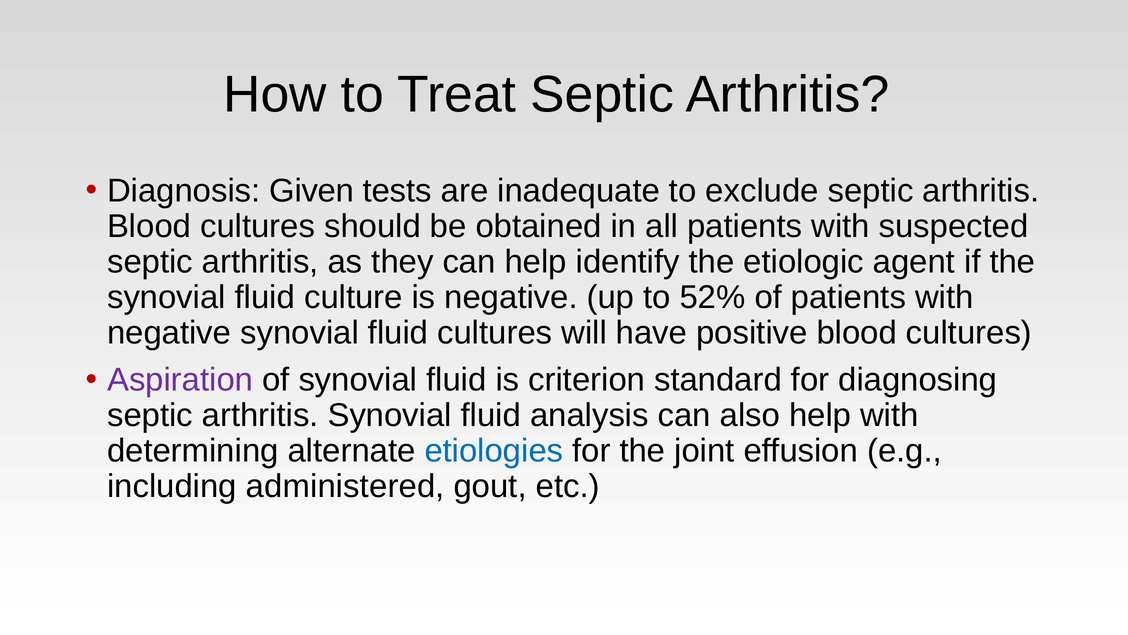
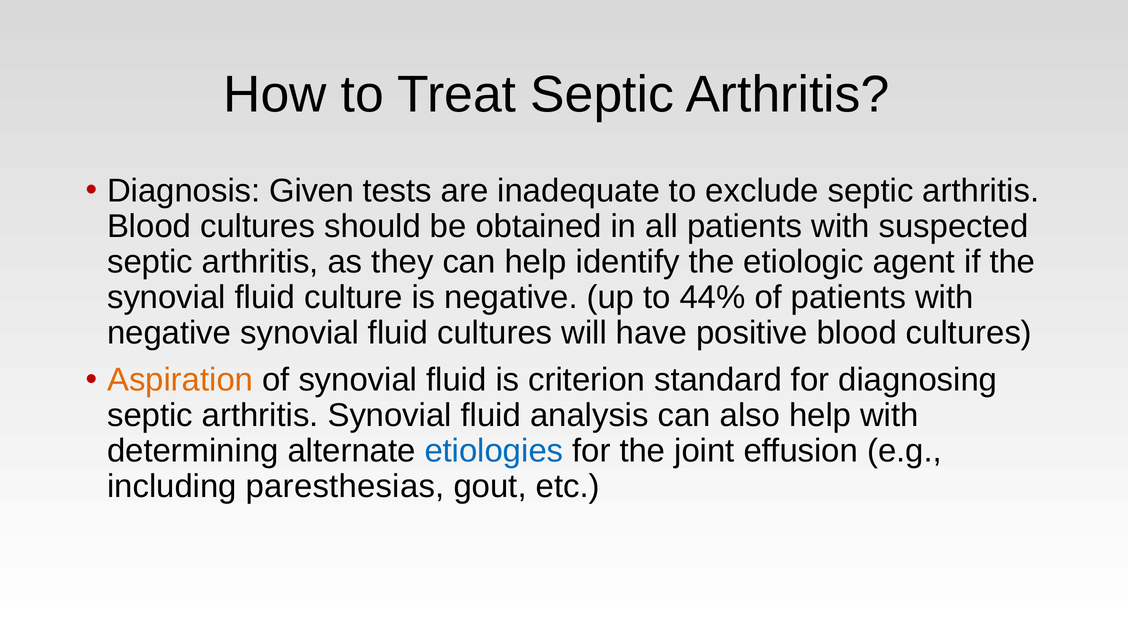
52%: 52% -> 44%
Aspiration colour: purple -> orange
administered: administered -> paresthesias
